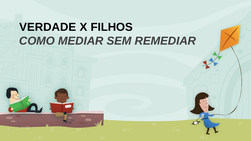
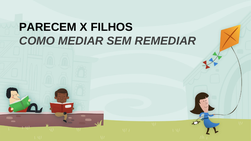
VERDADE: VERDADE -> PARECEM
